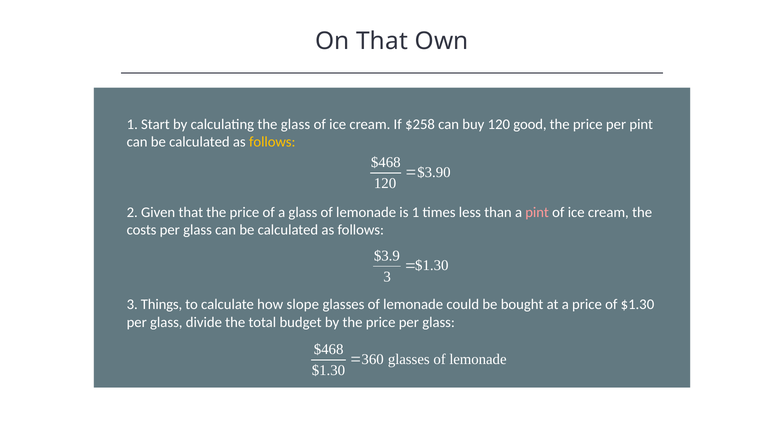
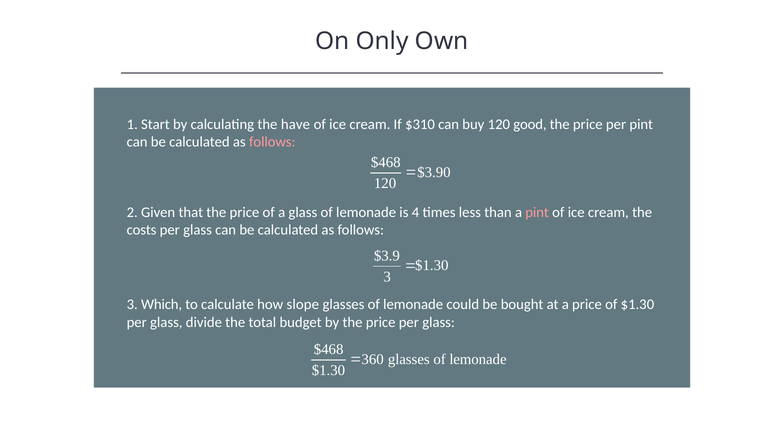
On That: That -> Only
the glass: glass -> have
$258: $258 -> $310
follows at (272, 142) colour: yellow -> pink
is 1: 1 -> 4
Things: Things -> Which
